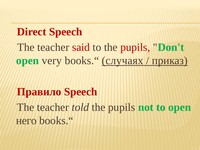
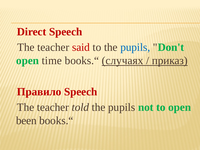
pupils at (135, 47) colour: red -> blue
very: very -> time
него: него -> been
